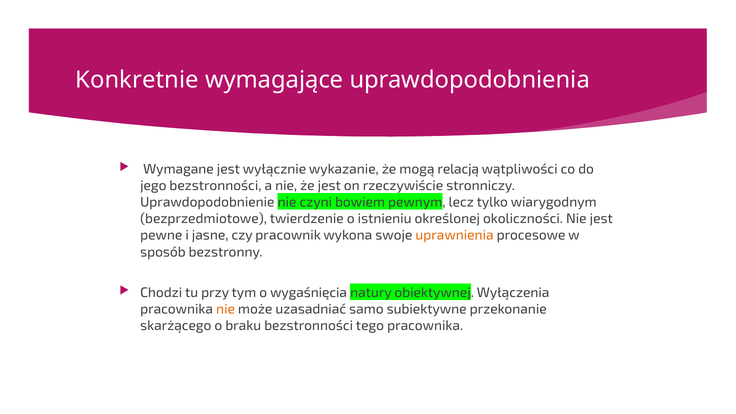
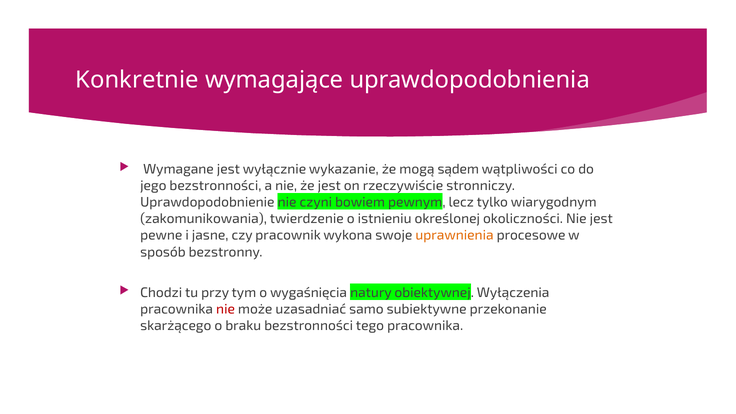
relacją: relacją -> sądem
bezprzedmiotowe: bezprzedmiotowe -> zakomunikowania
nie at (226, 309) colour: orange -> red
